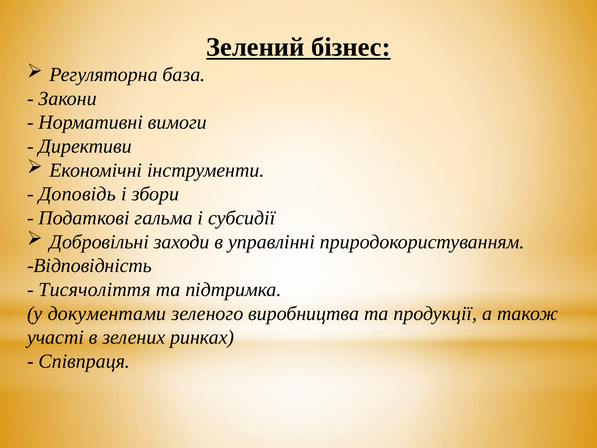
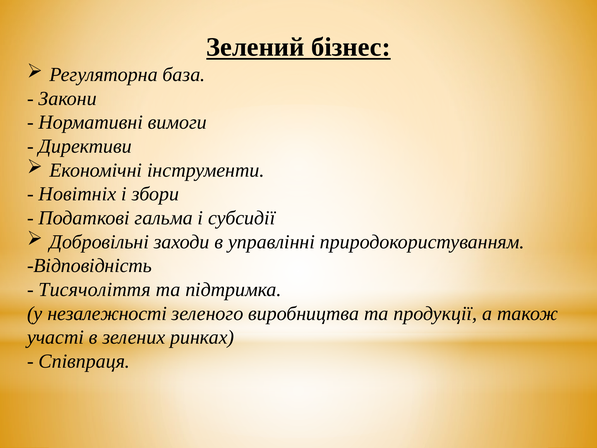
Доповідь: Доповідь -> Новітніх
документами: документами -> незалежності
